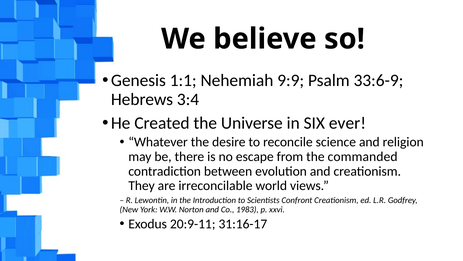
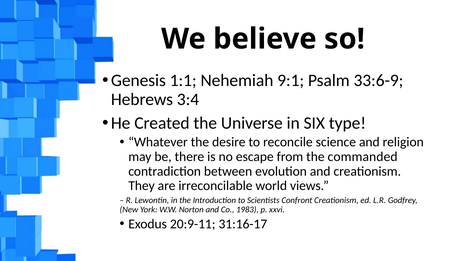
9:9: 9:9 -> 9:1
ever: ever -> type
